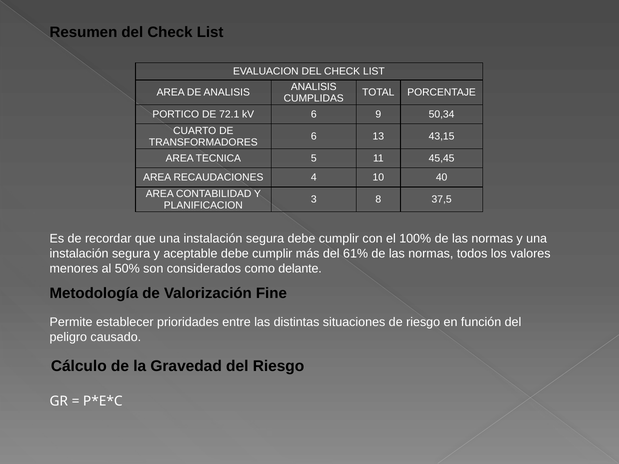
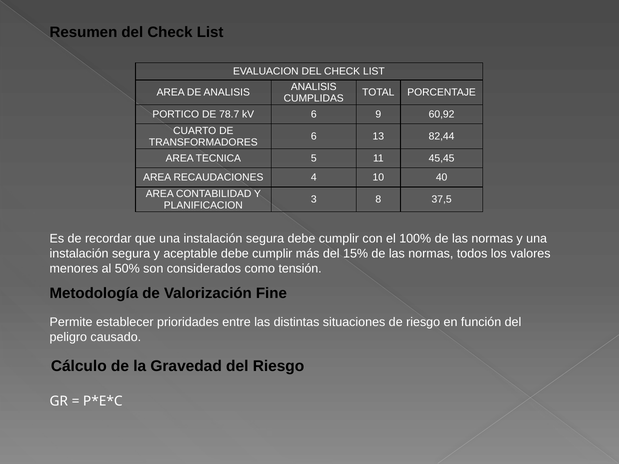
72.1: 72.1 -> 78.7
50,34: 50,34 -> 60,92
43,15: 43,15 -> 82,44
61%: 61% -> 15%
delante: delante -> tensión
